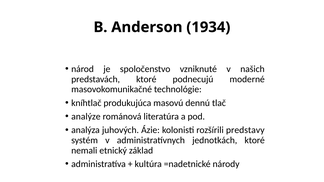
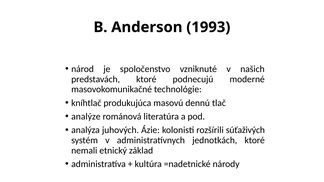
1934: 1934 -> 1993
predstavy: predstavy -> súťaživých
